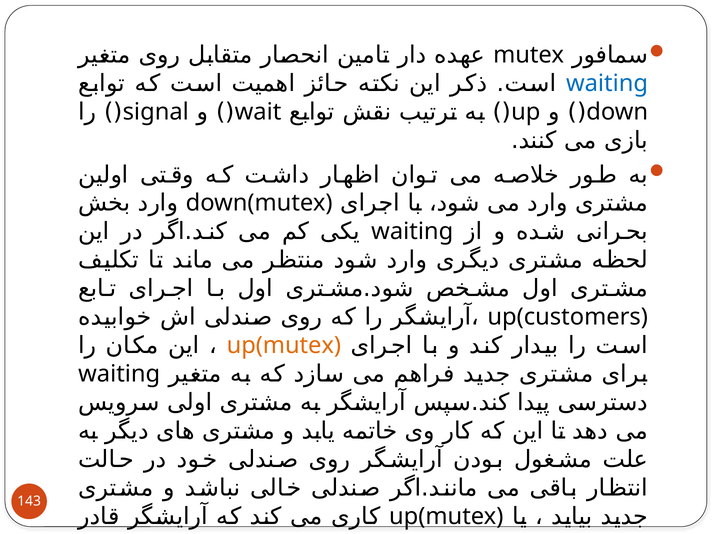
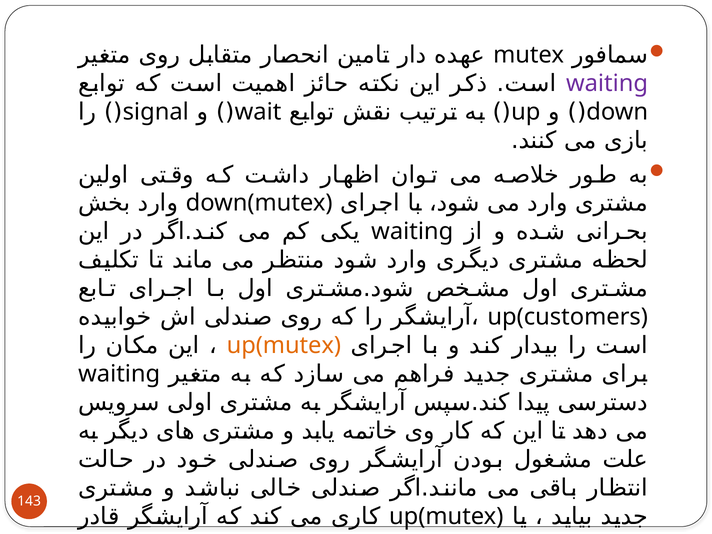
waiting at (607, 83) colour: blue -> purple
